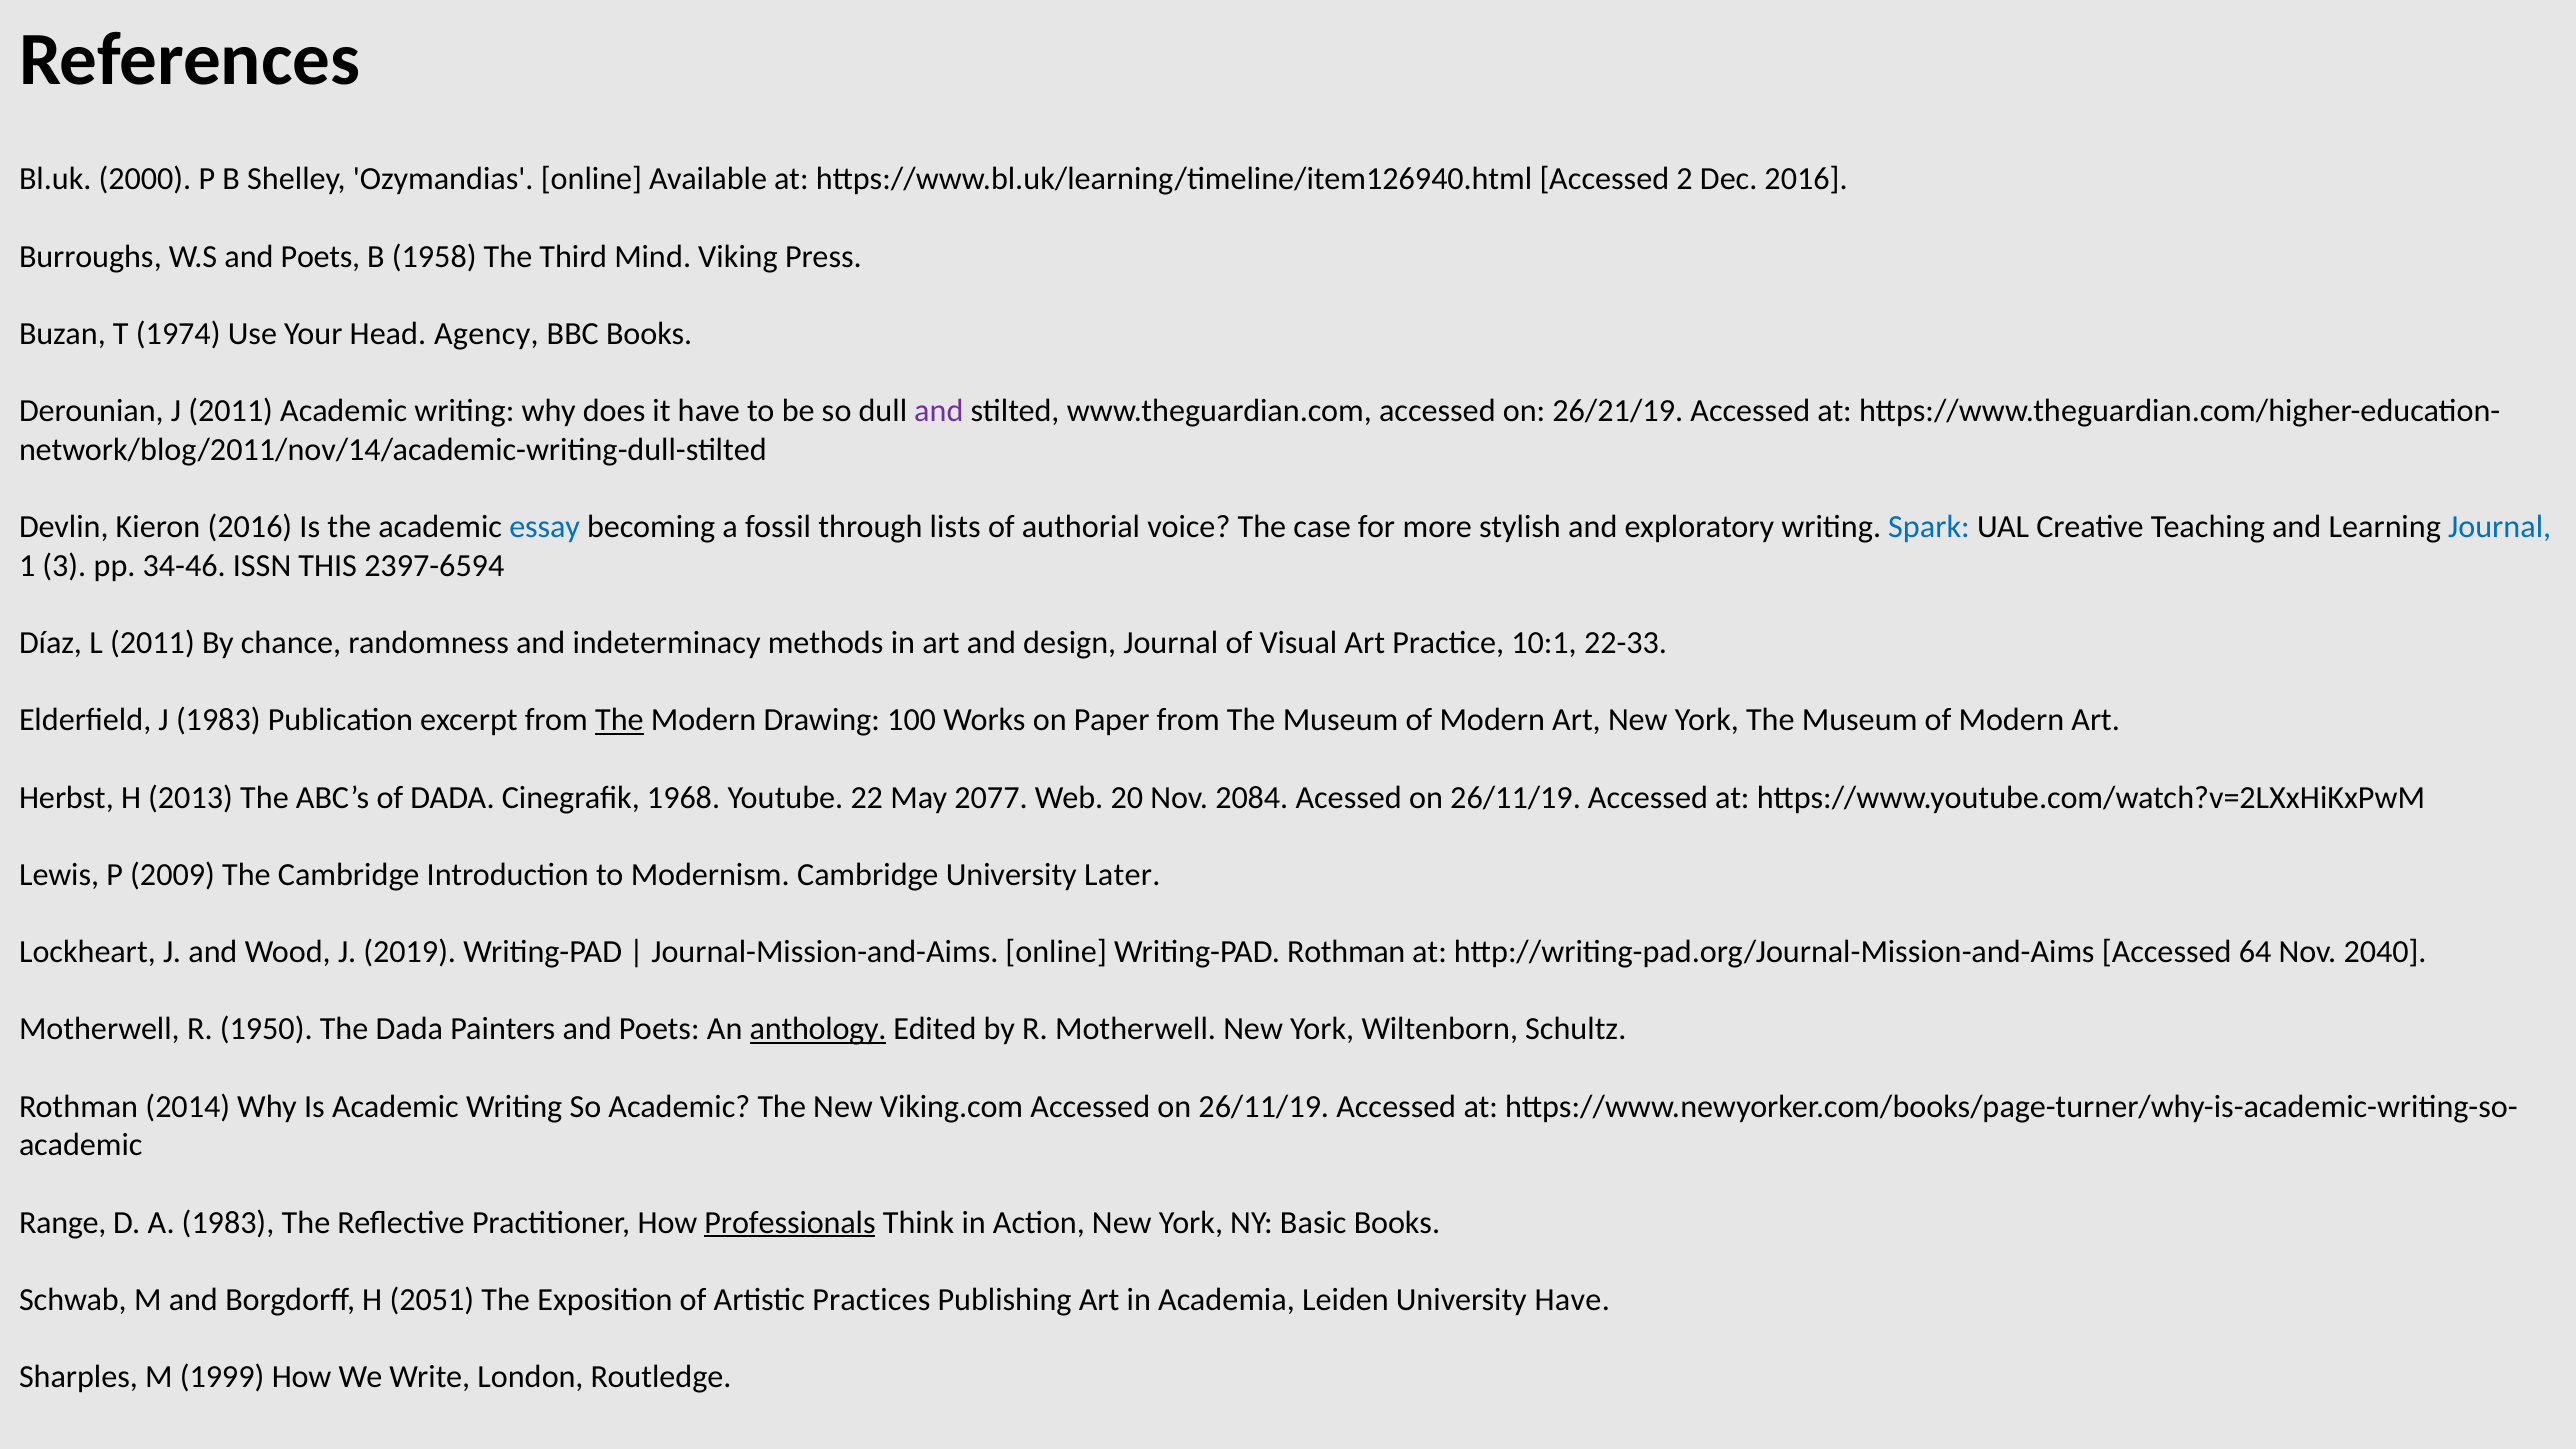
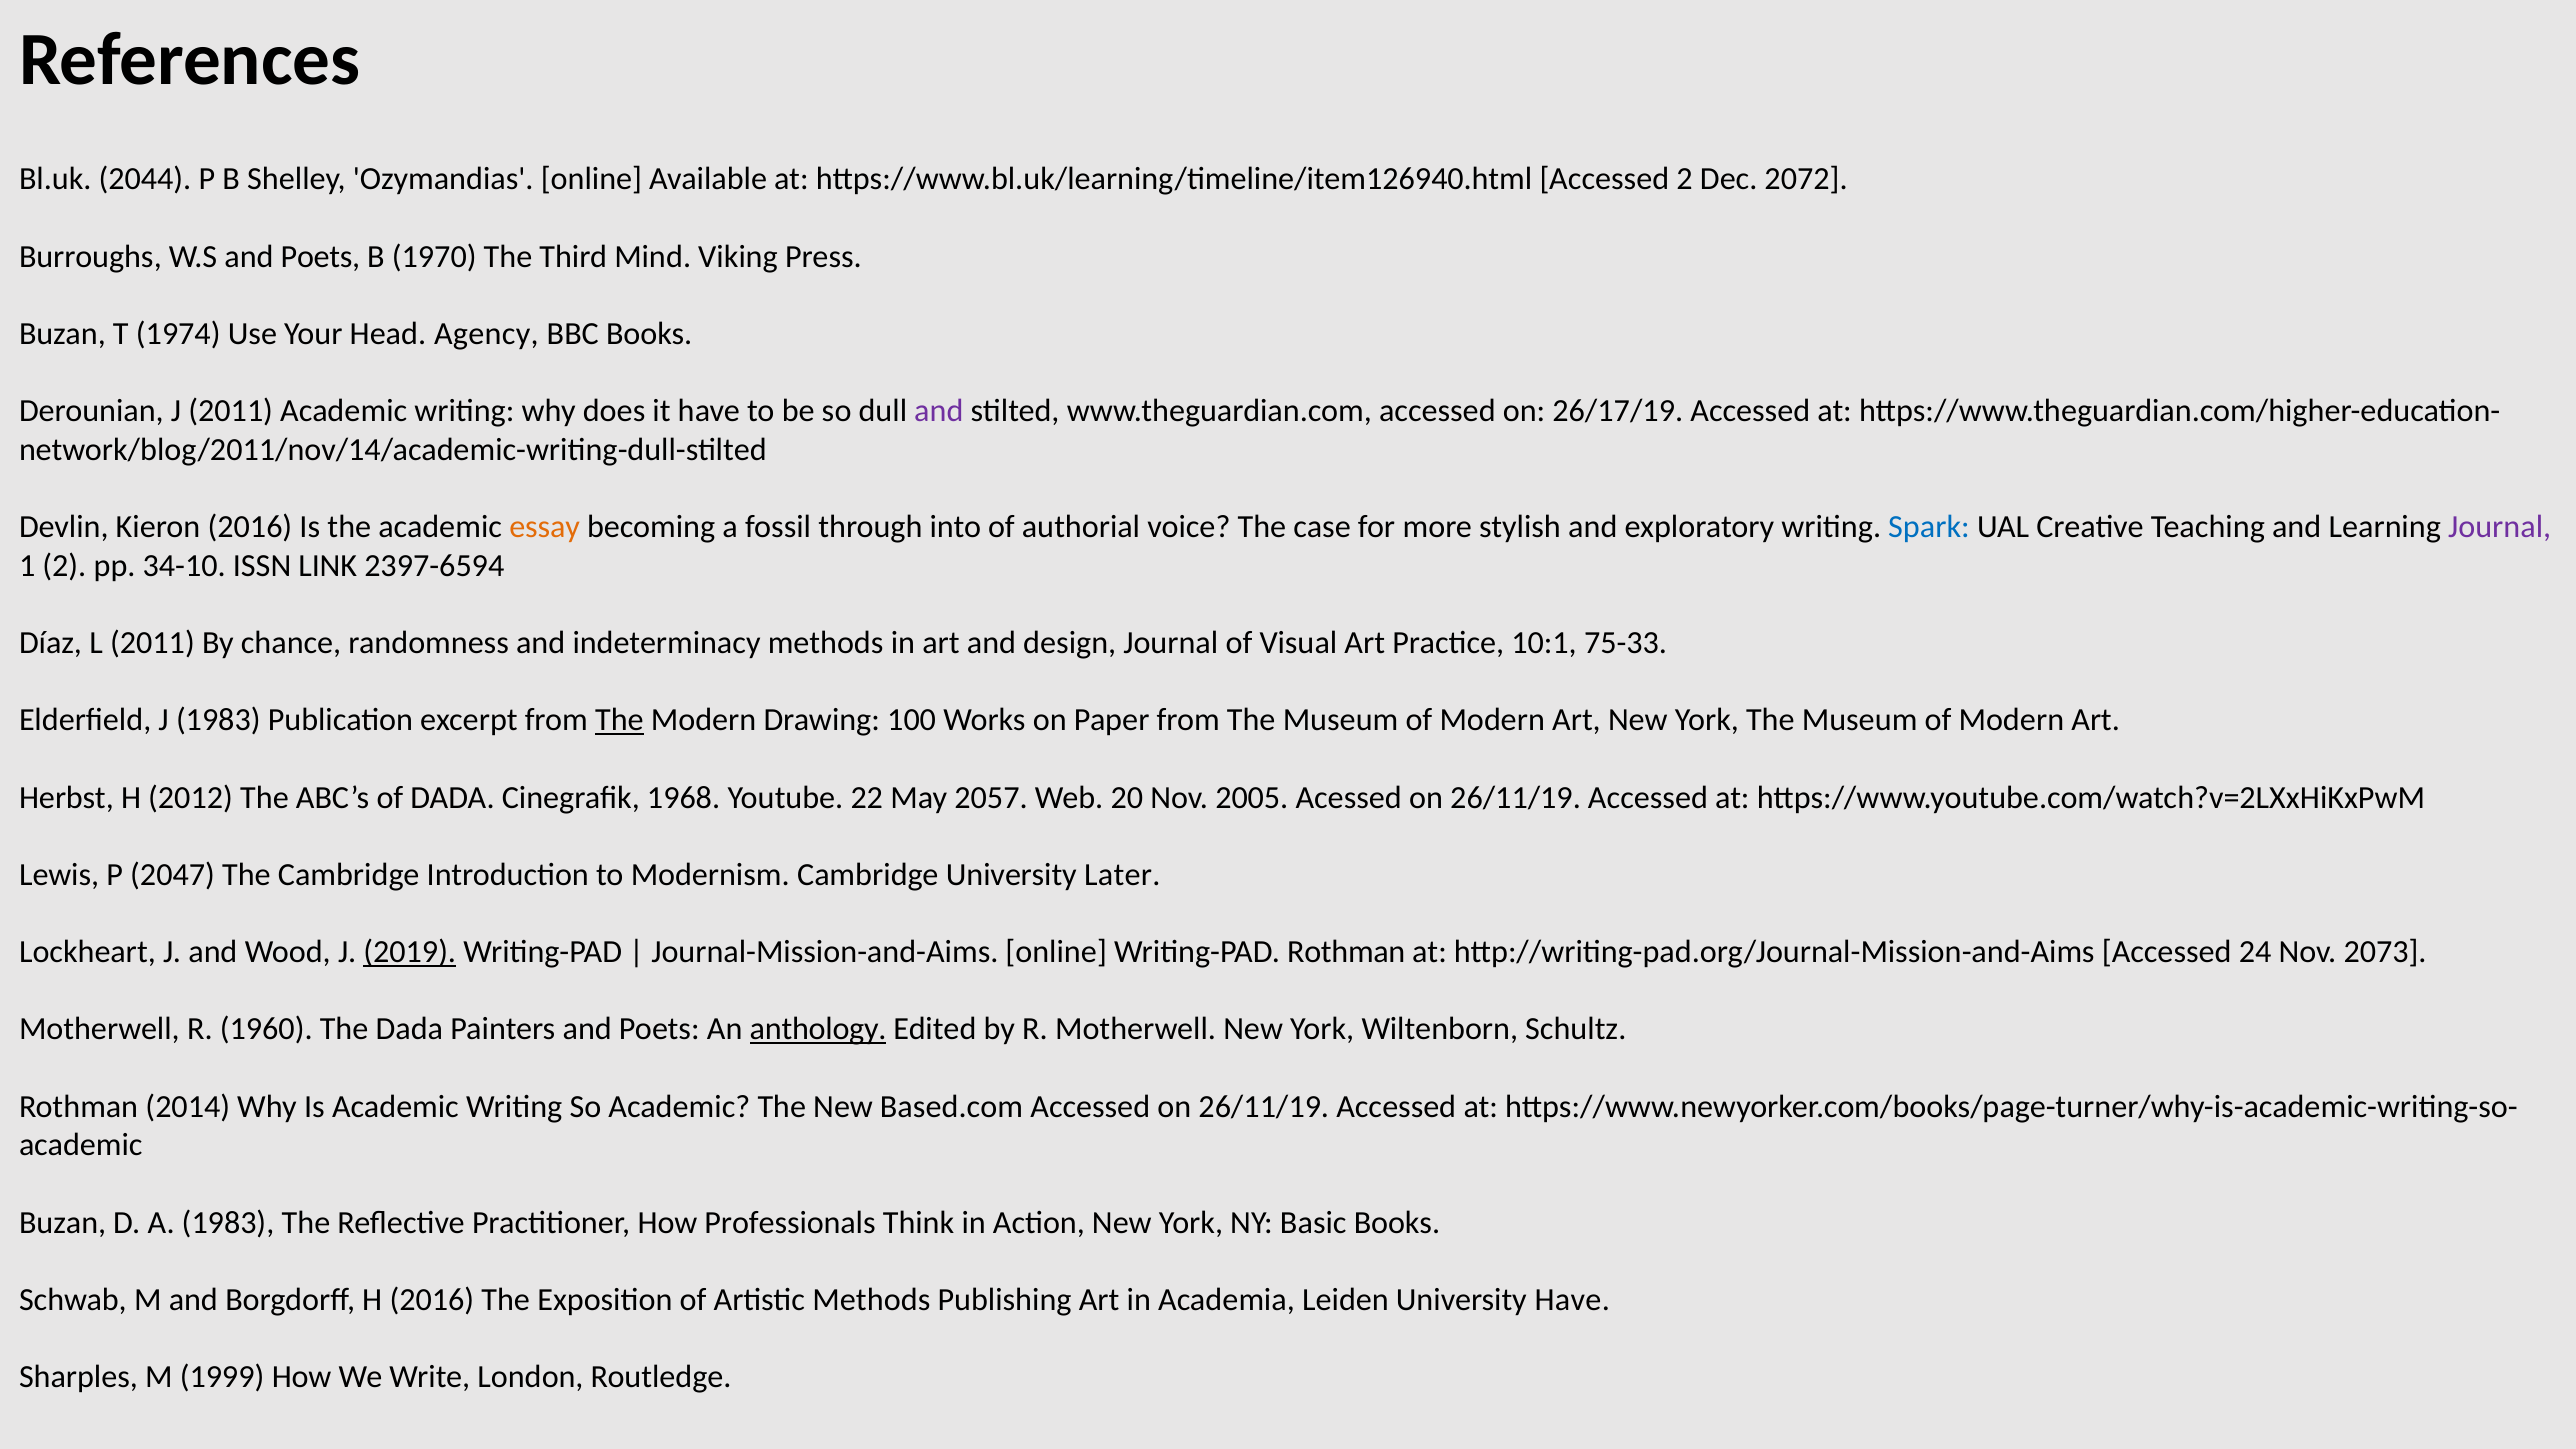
2000: 2000 -> 2044
Dec 2016: 2016 -> 2072
1958: 1958 -> 1970
26/21/19: 26/21/19 -> 26/17/19
essay colour: blue -> orange
lists: lists -> into
Journal at (2500, 527) colour: blue -> purple
1 3: 3 -> 2
34-46: 34-46 -> 34-10
THIS: THIS -> LINK
22-33: 22-33 -> 75-33
2013: 2013 -> 2012
2077: 2077 -> 2057
2084: 2084 -> 2005
2009: 2009 -> 2047
2019 underline: none -> present
64: 64 -> 24
2040: 2040 -> 2073
1950: 1950 -> 1960
Viking.com: Viking.com -> Based.com
Range at (63, 1222): Range -> Buzan
Professionals underline: present -> none
H 2051: 2051 -> 2016
Artistic Practices: Practices -> Methods
